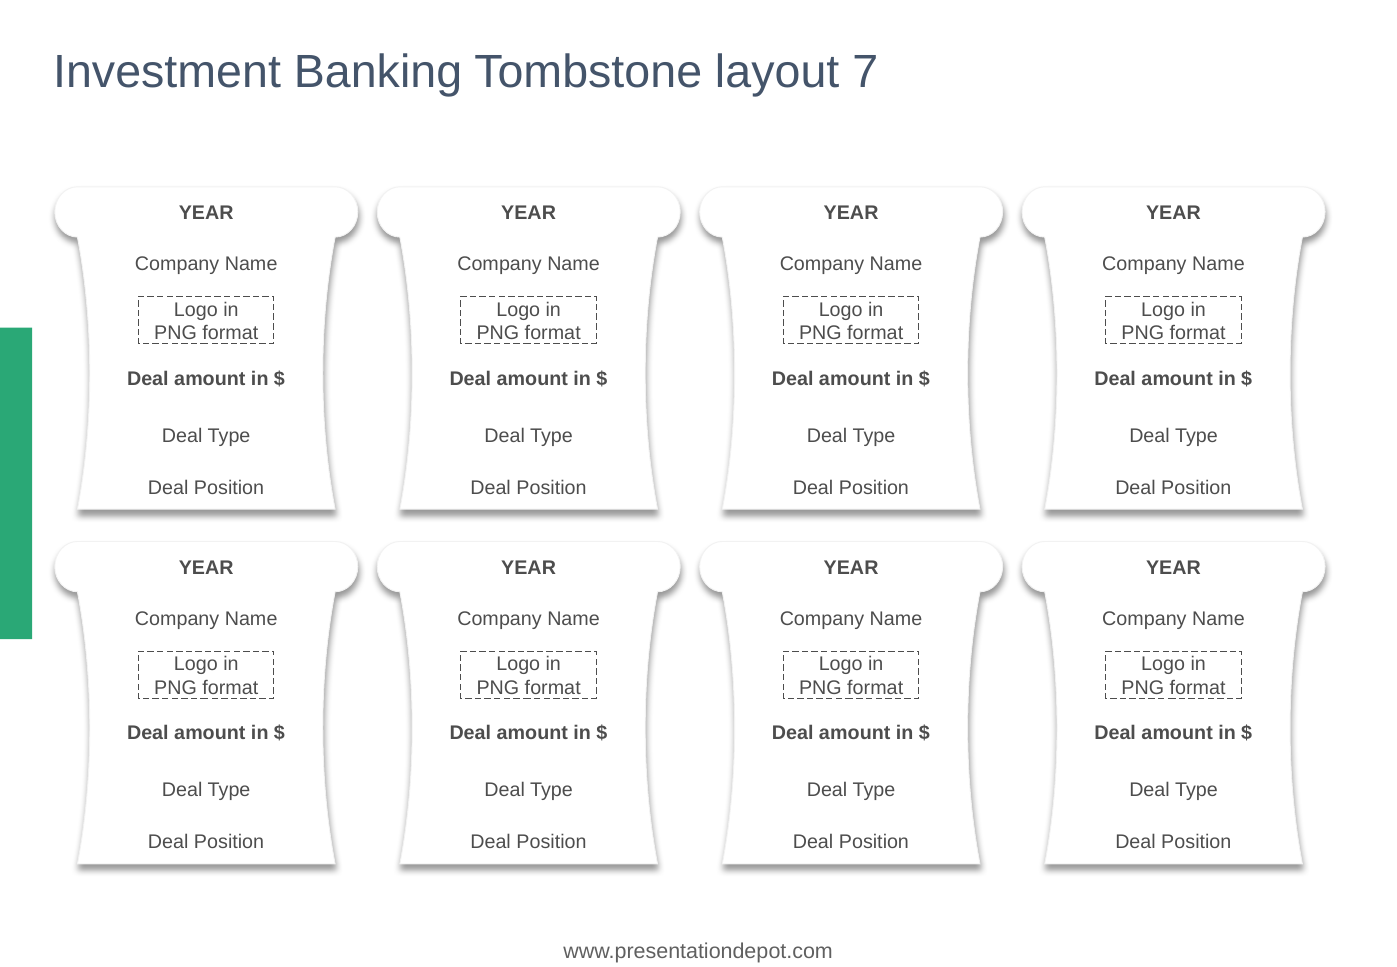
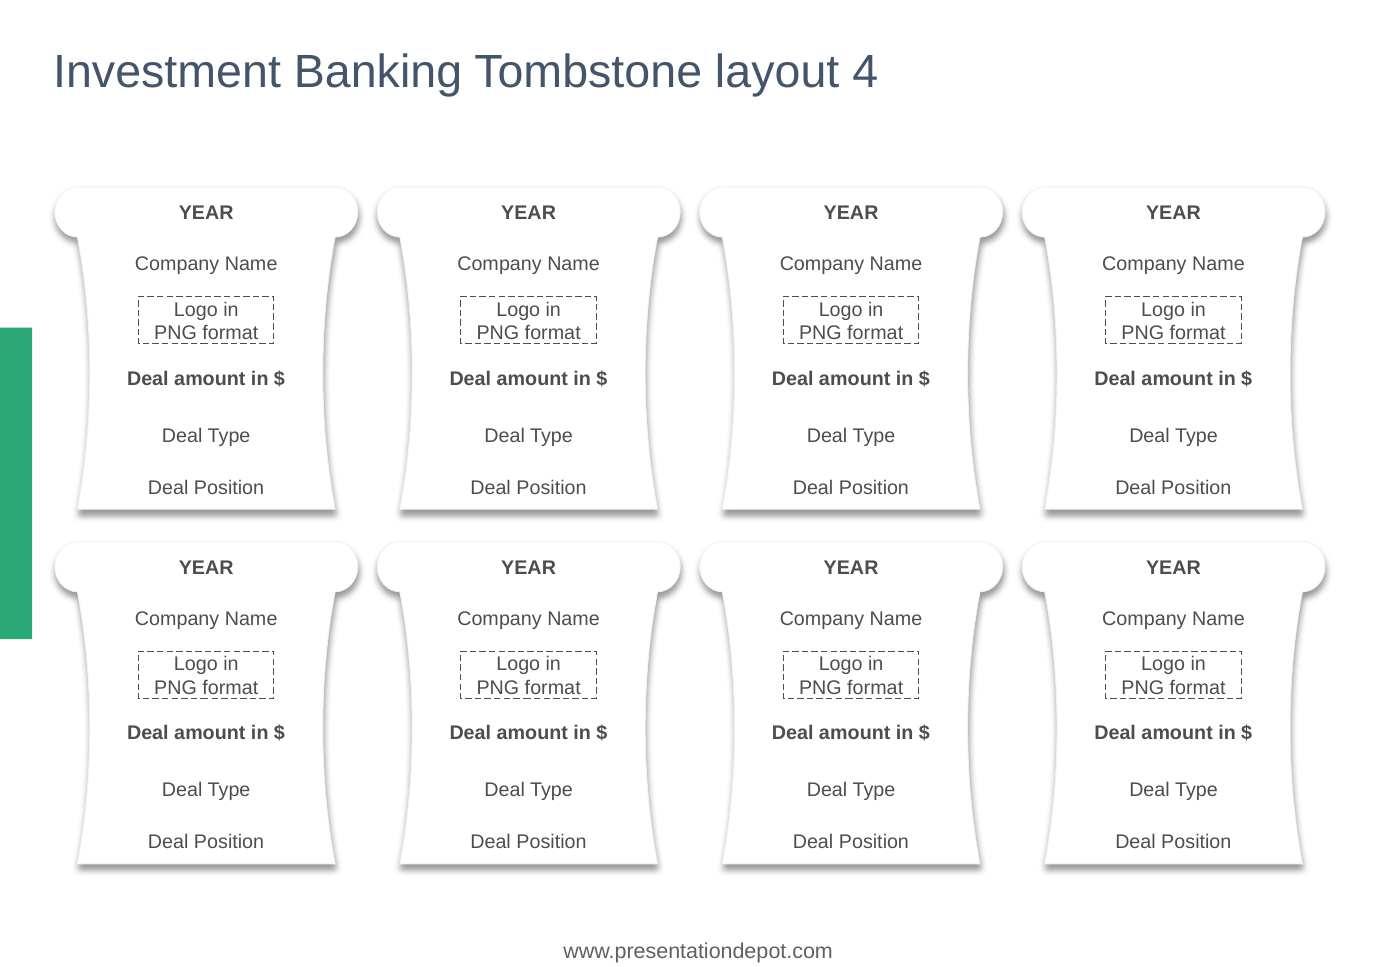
7: 7 -> 4
